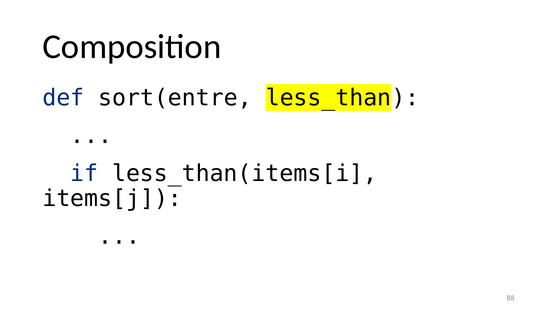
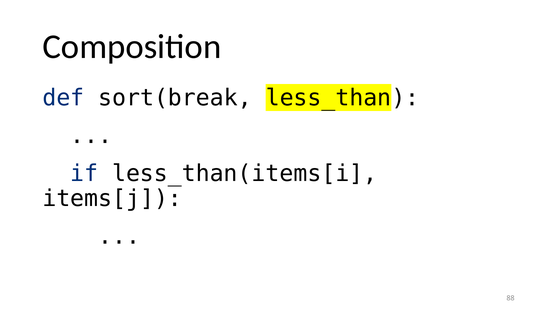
sort(entre: sort(entre -> sort(break
